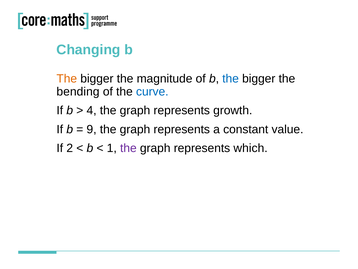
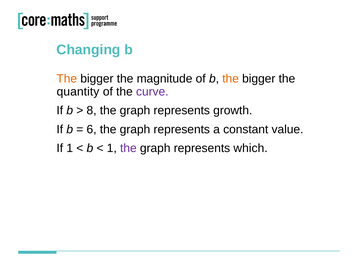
the at (231, 79) colour: blue -> orange
bending: bending -> quantity
curve colour: blue -> purple
4: 4 -> 8
9: 9 -> 6
If 2: 2 -> 1
